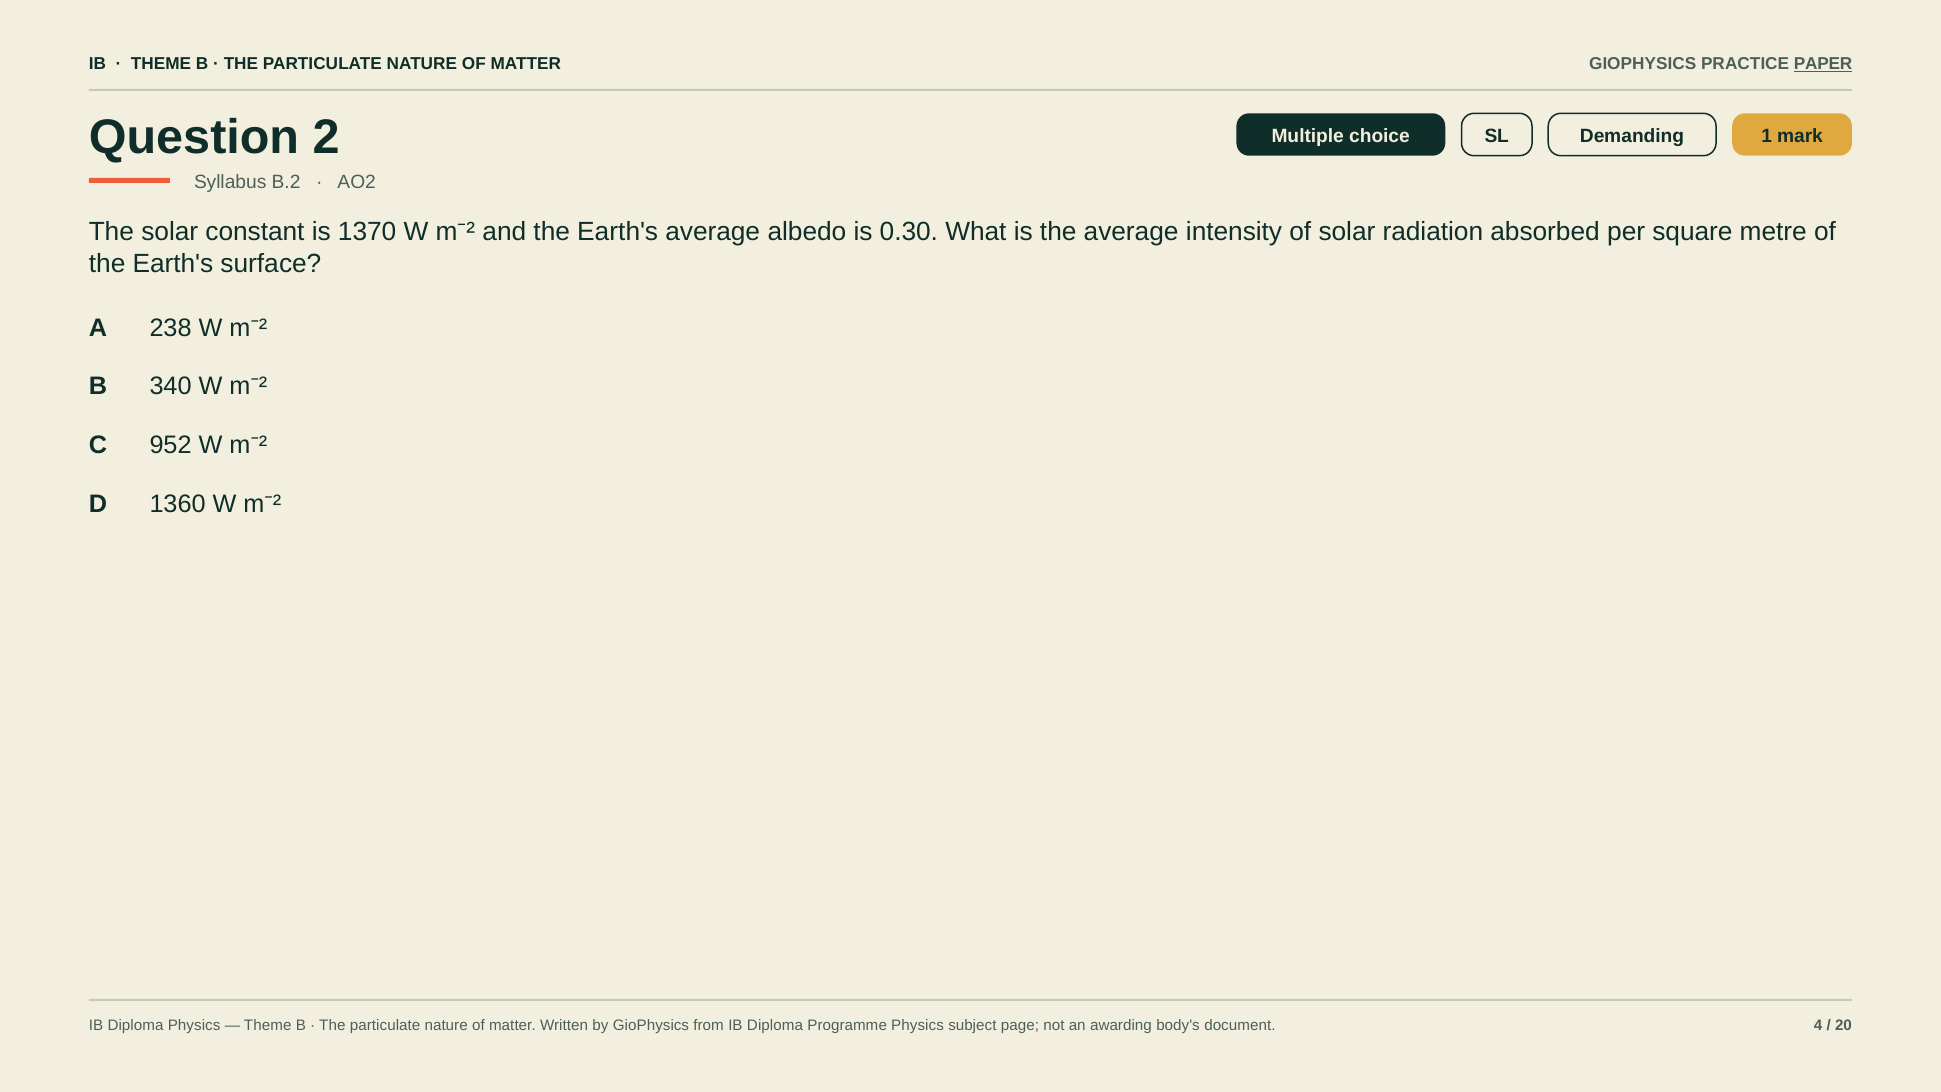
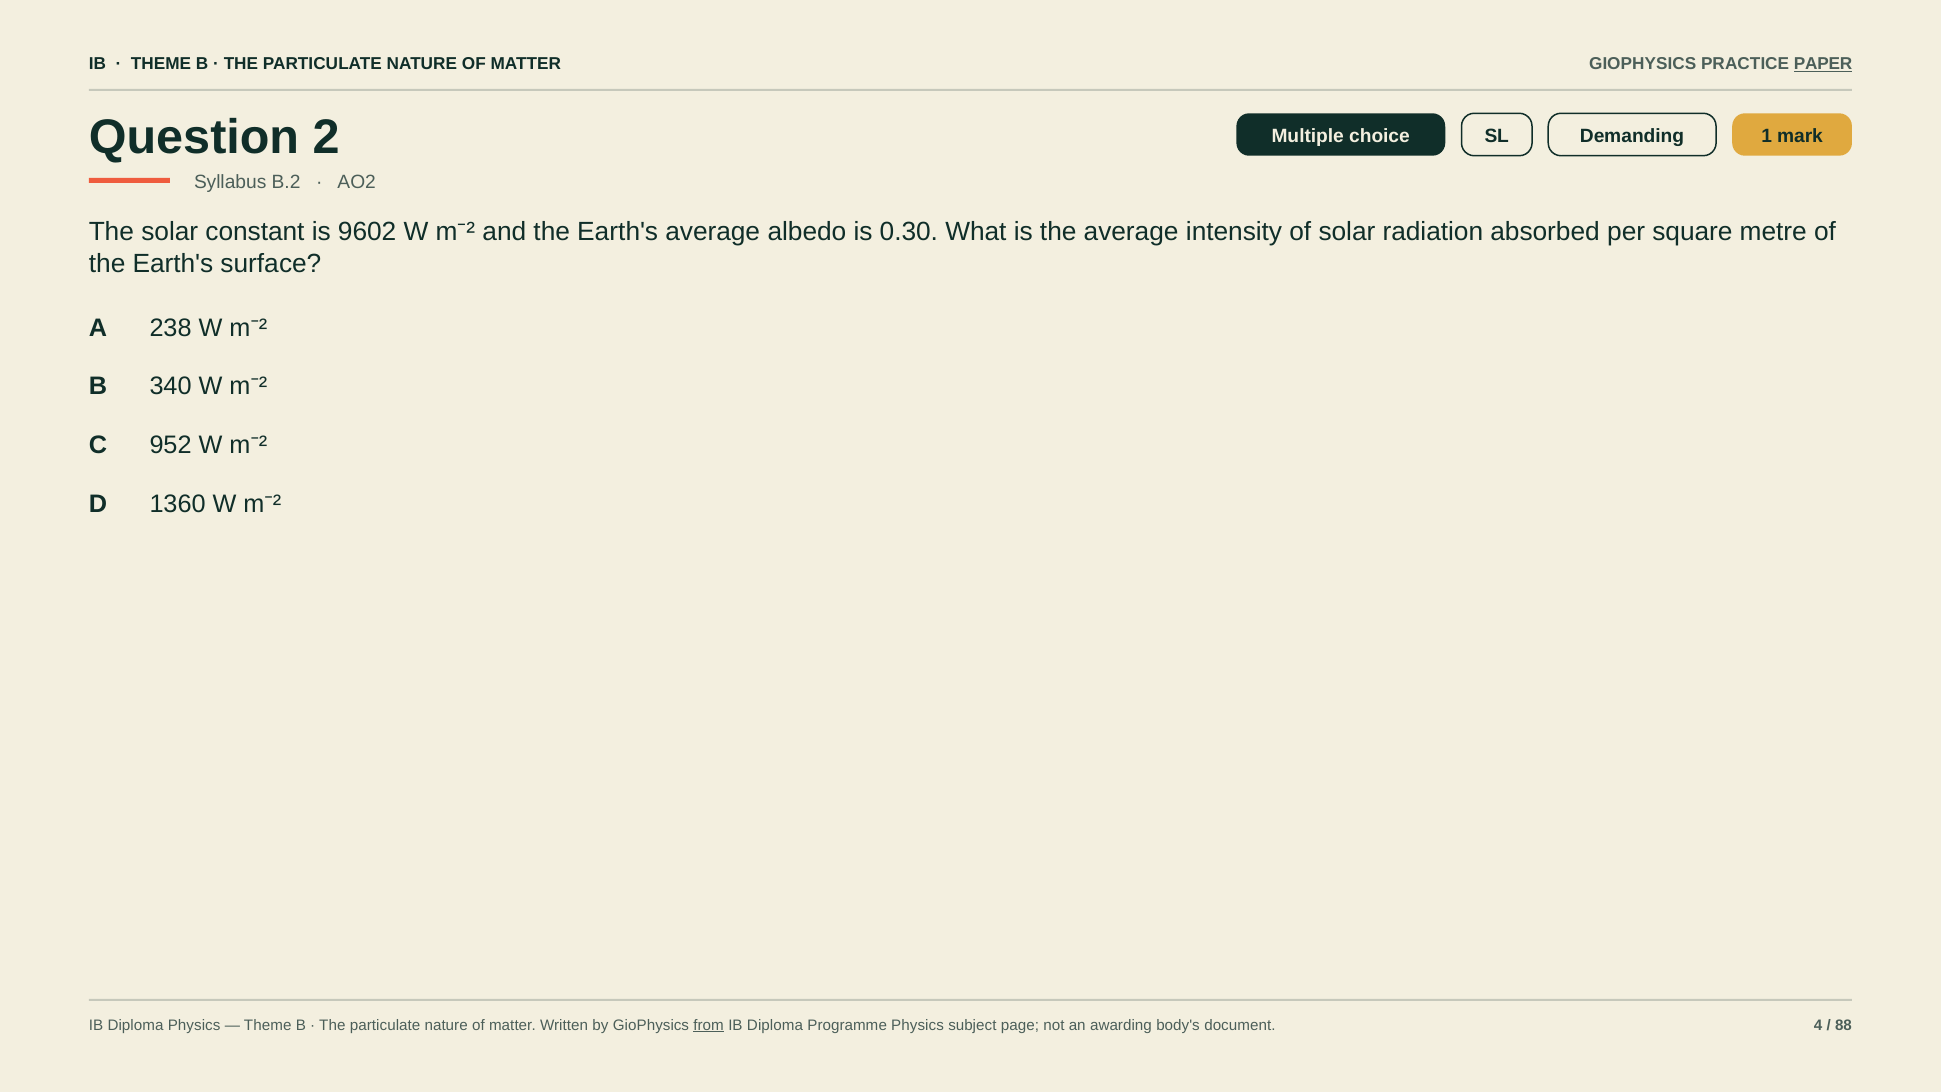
1370: 1370 -> 9602
from underline: none -> present
20: 20 -> 88
